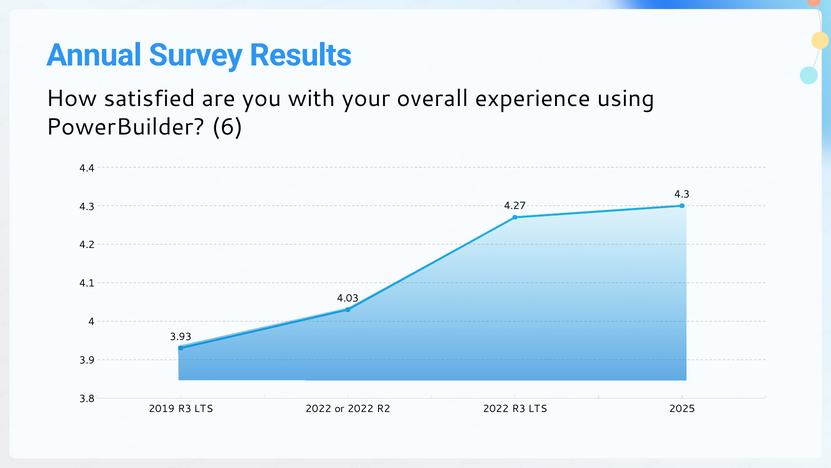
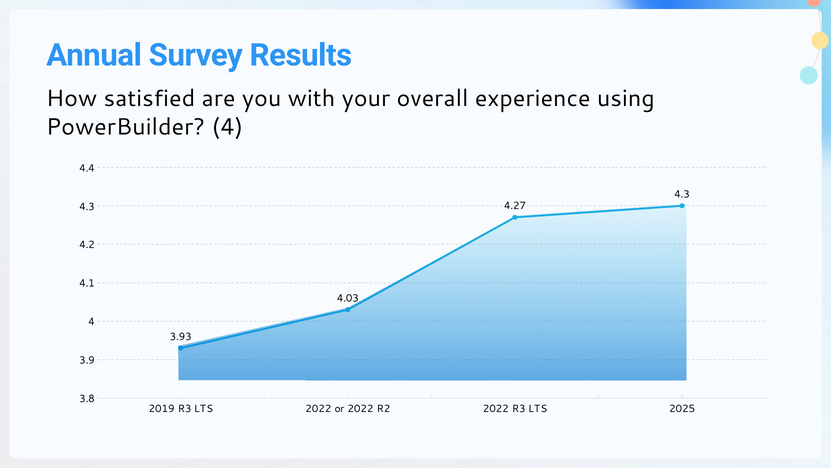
PowerBuilder 6: 6 -> 4
